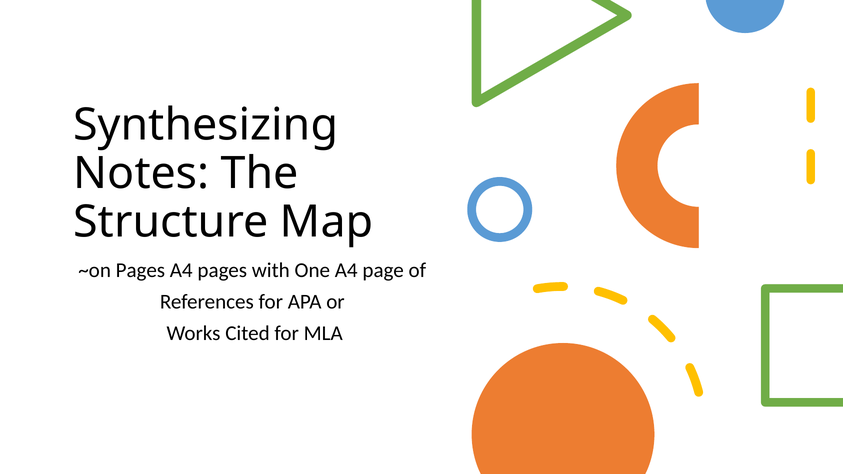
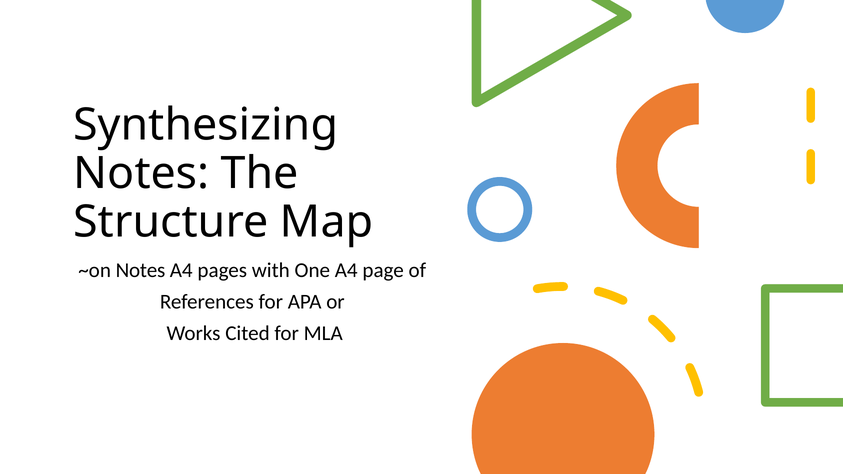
~on Pages: Pages -> Notes
